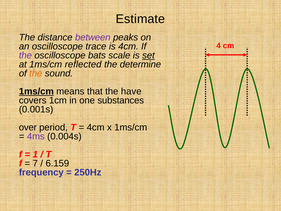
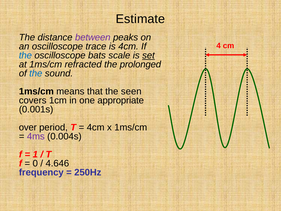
the at (25, 55) colour: purple -> blue
reflected: reflected -> refracted
determine: determine -> prolonged
the at (36, 73) colour: orange -> blue
1ms/cm at (36, 91) underline: present -> none
have: have -> seen
substances: substances -> appropriate
7: 7 -> 0
6.159: 6.159 -> 4.646
